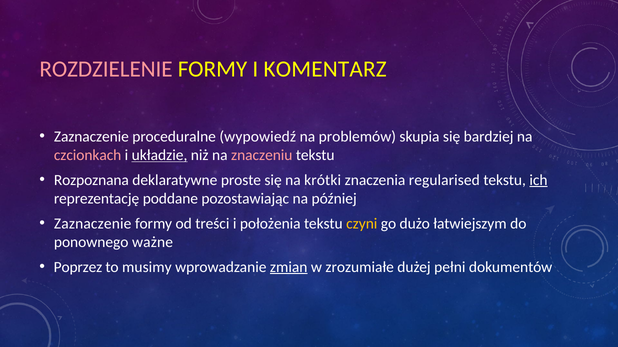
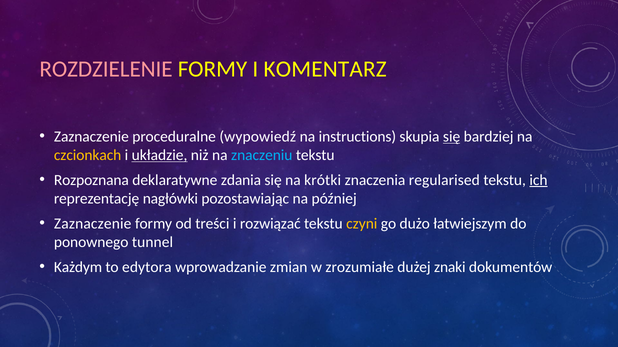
problemów: problemów -> instructions
się at (452, 137) underline: none -> present
czcionkach colour: pink -> yellow
znaczeniu colour: pink -> light blue
proste: proste -> zdania
poddane: poddane -> nagłówki
położenia: położenia -> rozwiązać
ważne: ważne -> tunnel
Poprzez: Poprzez -> Każdym
musimy: musimy -> edytora
zmian underline: present -> none
pełni: pełni -> znaki
